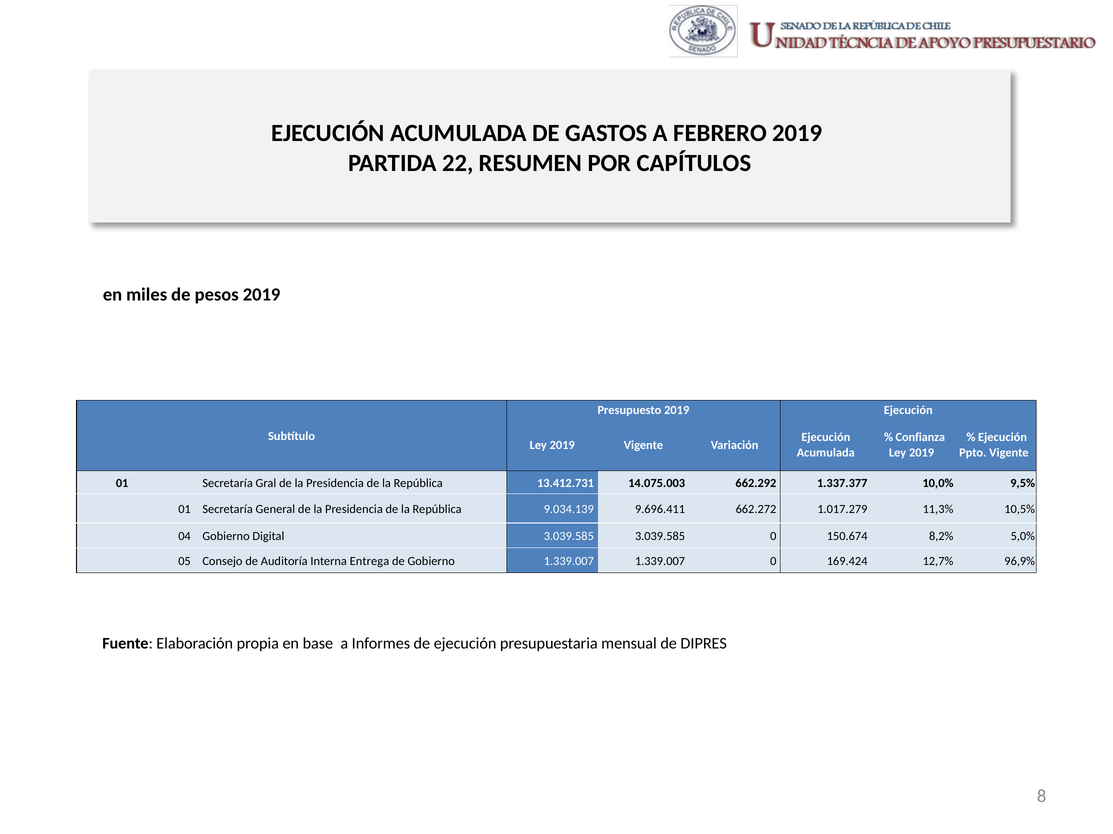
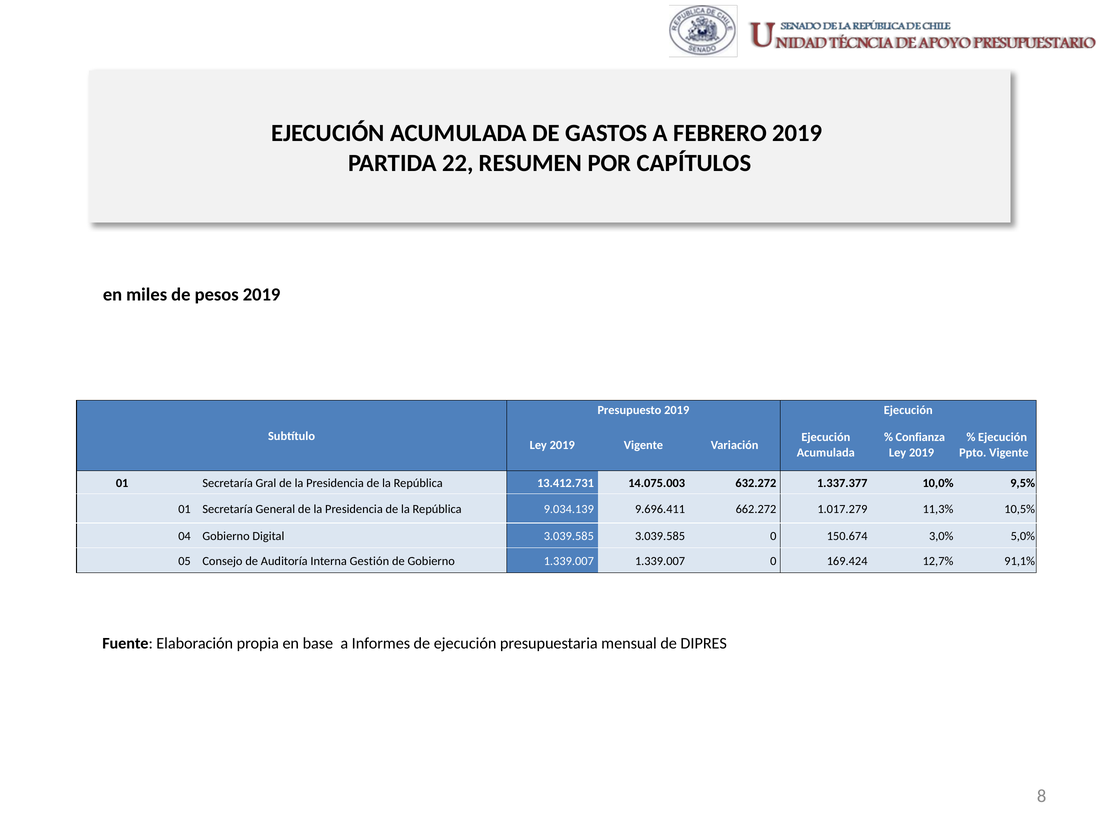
662.292: 662.292 -> 632.272
8,2%: 8,2% -> 3,0%
Entrega: Entrega -> Gestión
96,9%: 96,9% -> 91,1%
